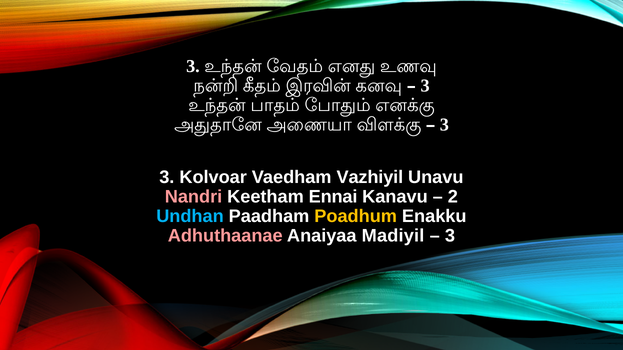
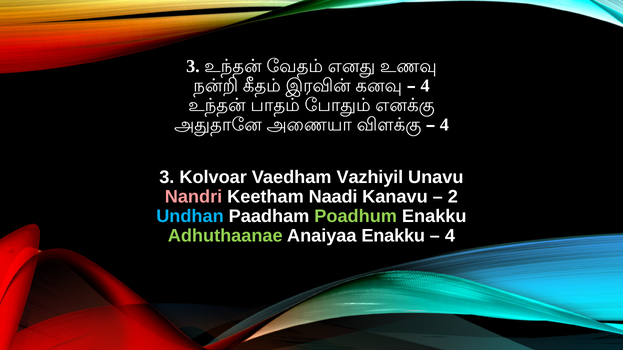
3 at (425, 86): 3 -> 4
3 at (444, 125): 3 -> 4
Ennai: Ennai -> Naadi
Poadhum colour: yellow -> light green
Adhuthaanae colour: pink -> light green
Anaiyaa Madiyil: Madiyil -> Enakku
3 at (450, 236): 3 -> 4
